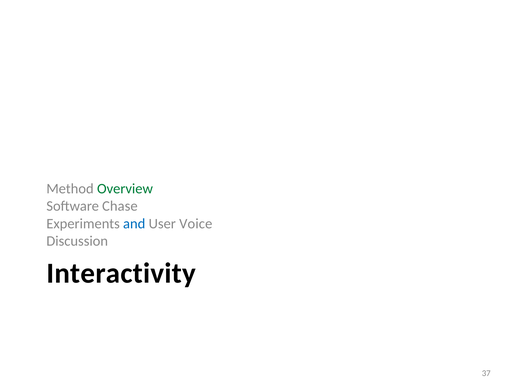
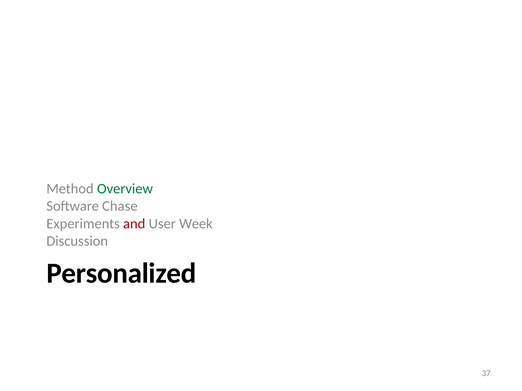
and colour: blue -> red
Voice: Voice -> Week
Interactivity: Interactivity -> Personalized
